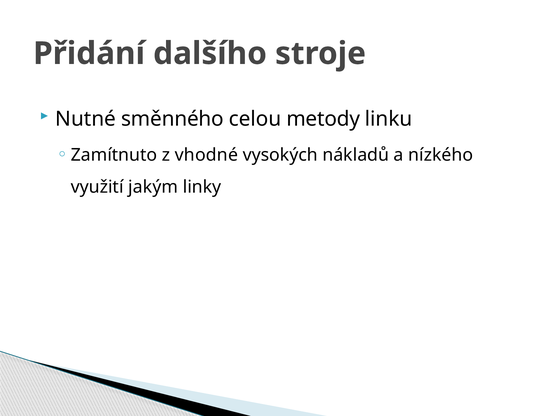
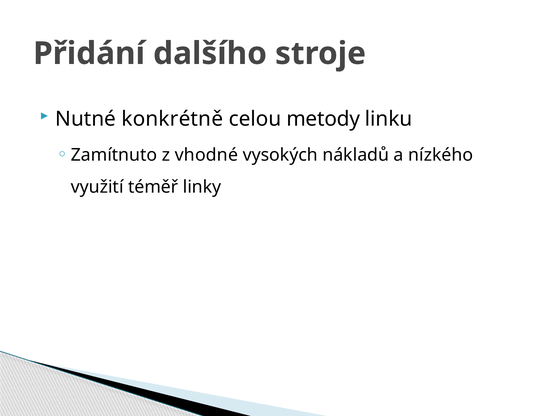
směnného: směnného -> konkrétně
jakým: jakým -> téměř
